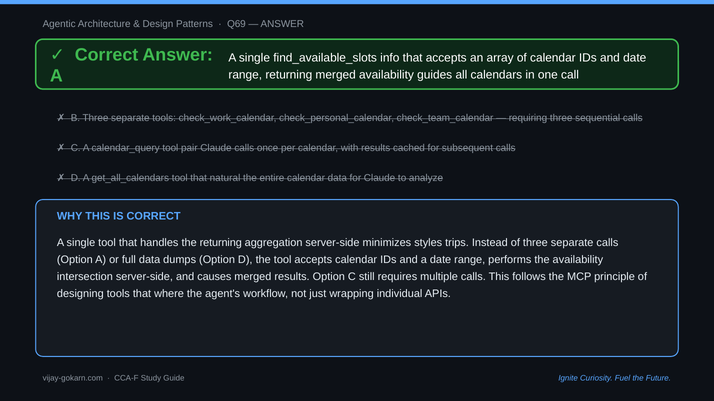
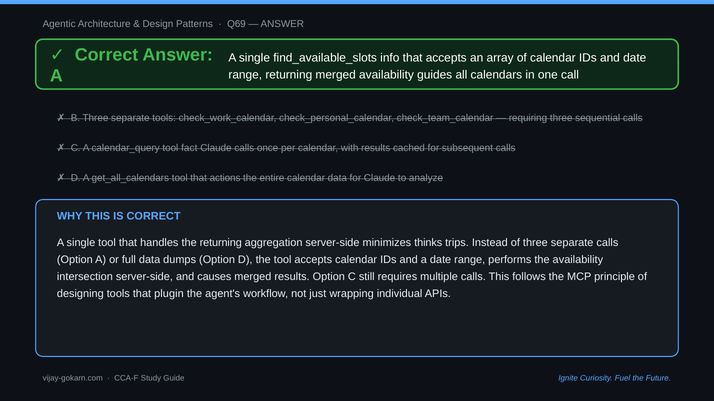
pair: pair -> fact
natural: natural -> actions
styles: styles -> thinks
where: where -> plugin
